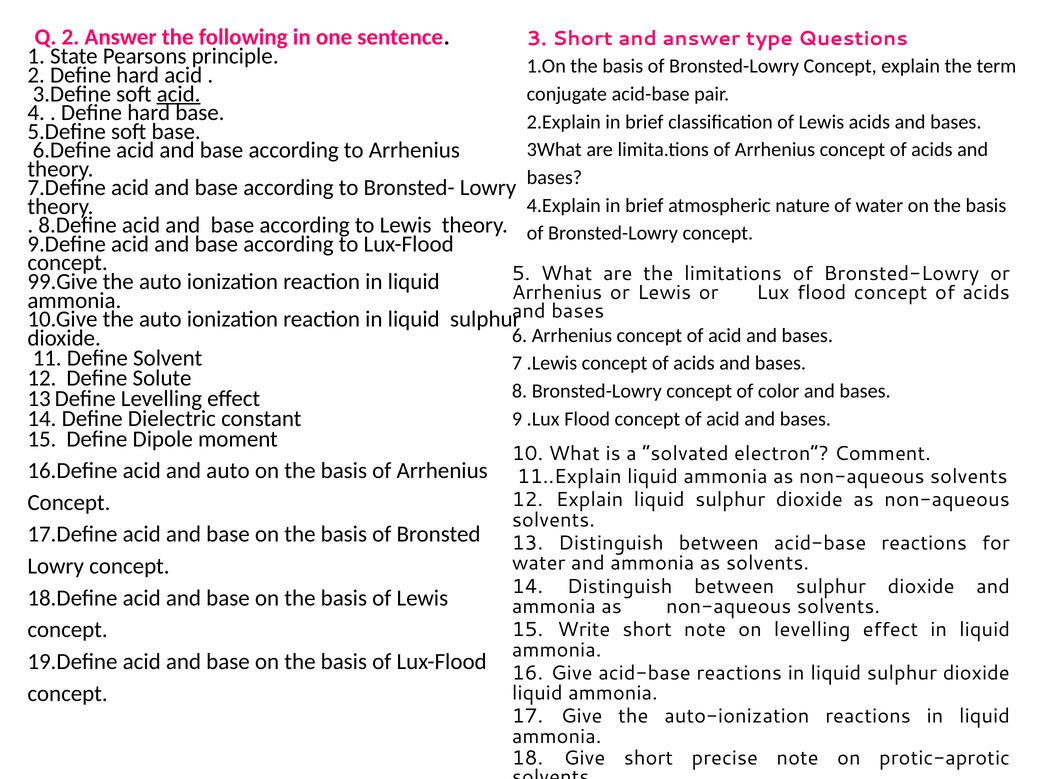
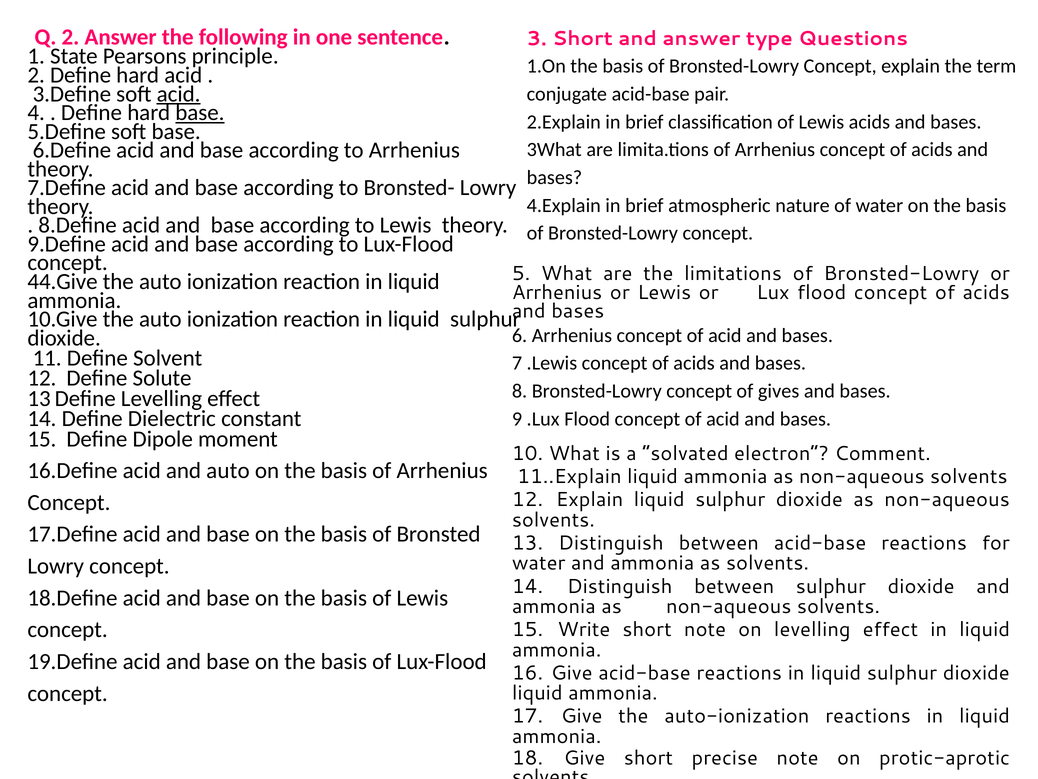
base at (200, 113) underline: none -> present
99.Give: 99.Give -> 44.Give
color: color -> gives
